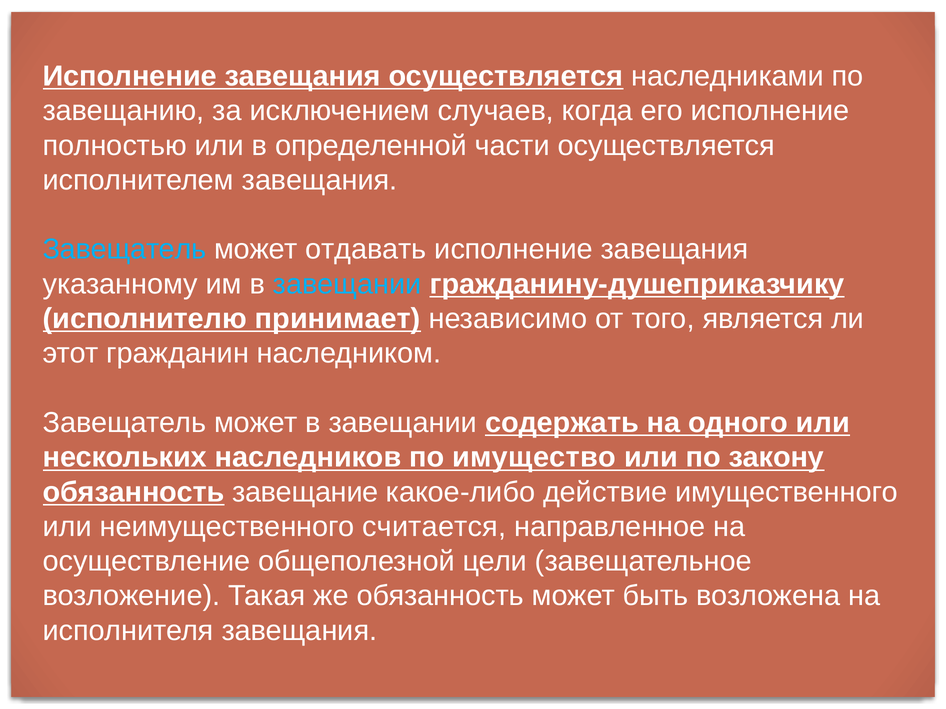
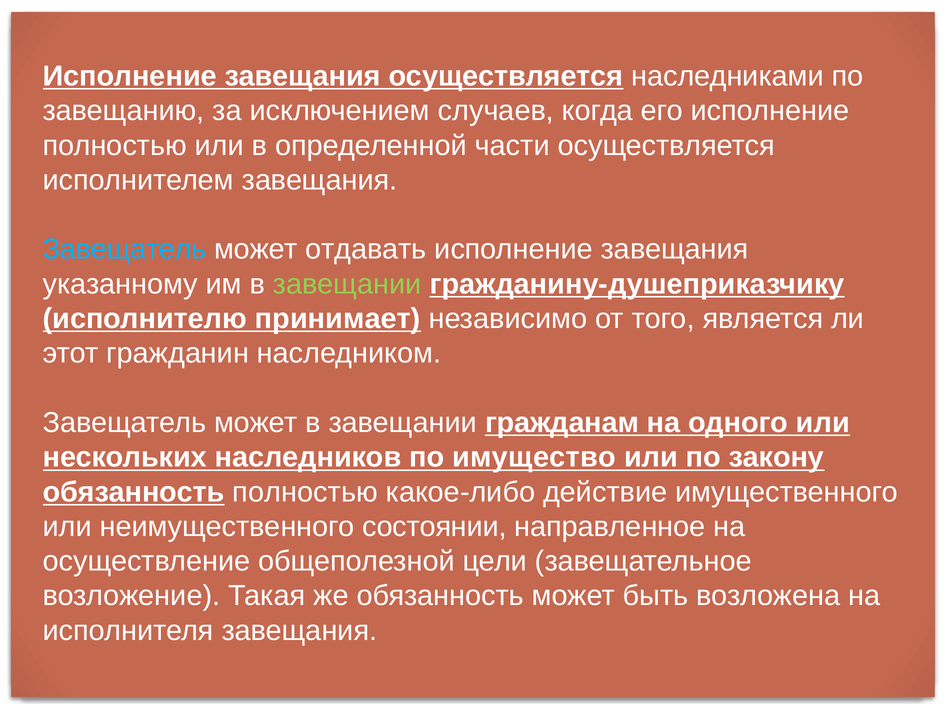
завещании at (347, 284) colour: light blue -> light green
содержать: содержать -> гражданам
обязанность завещание: завещание -> полностью
считается: считается -> состоянии
